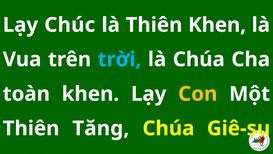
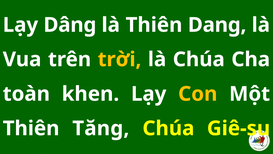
Chúc: Chúc -> Dâng
Thiên Khen: Khen -> Dang
trời colour: light blue -> yellow
